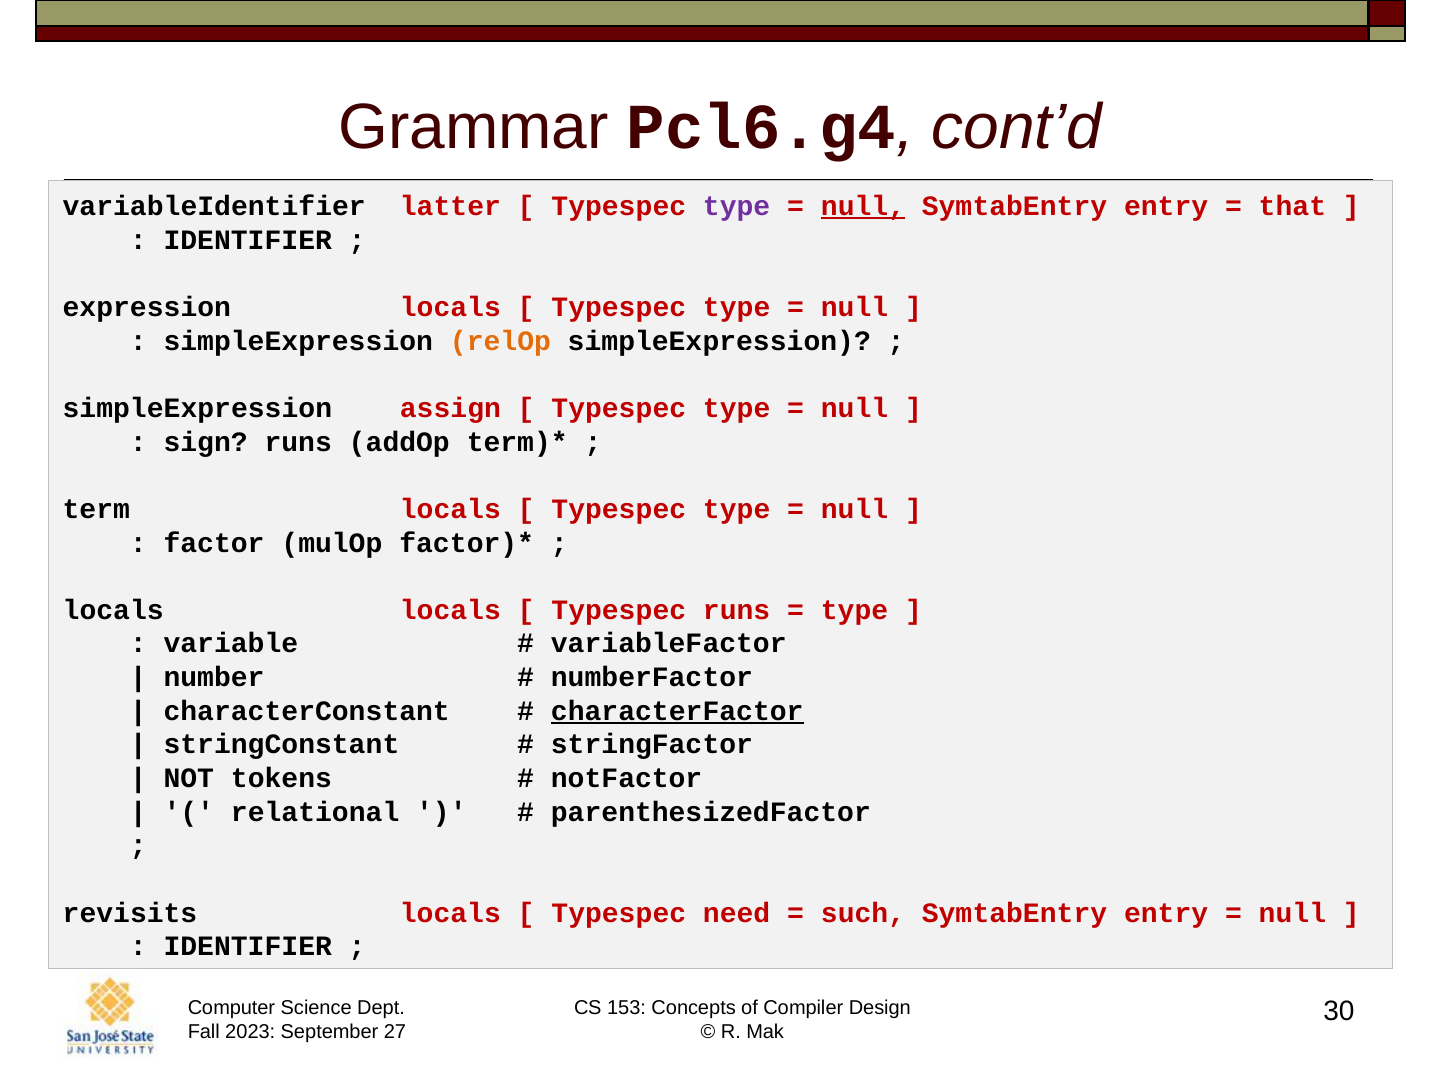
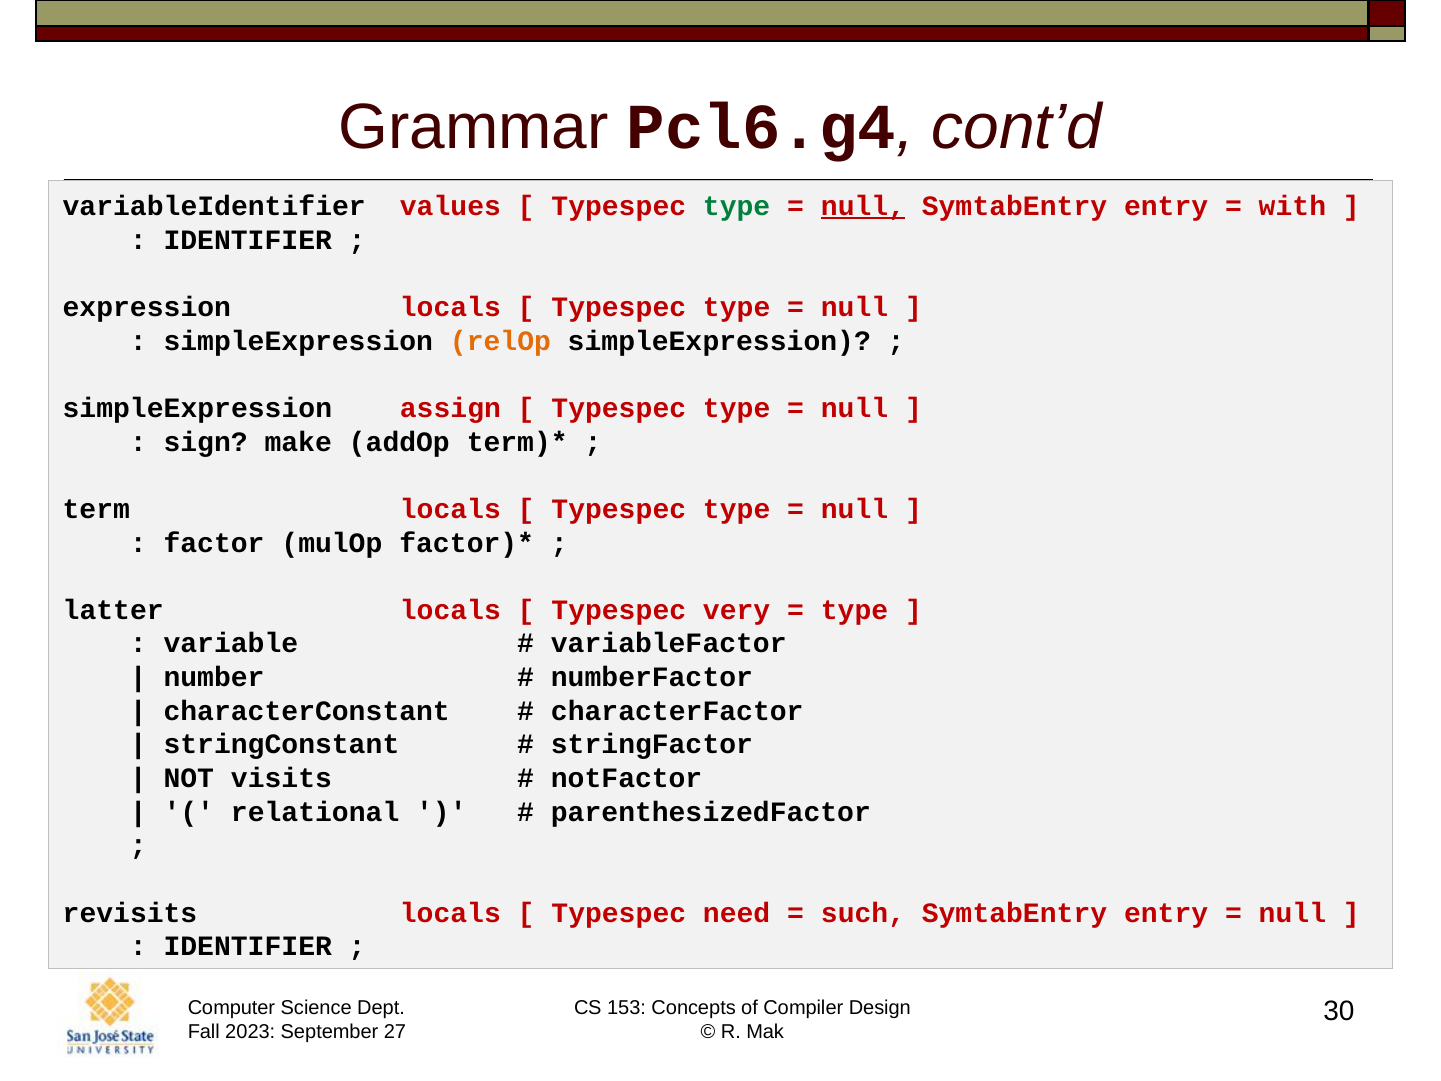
latter: latter -> values
type at (737, 206) colour: purple -> green
that: that -> with
sign runs: runs -> make
locals at (113, 610): locals -> latter
Typespec runs: runs -> very
characterFactor underline: present -> none
tokens: tokens -> visits
